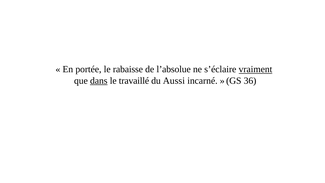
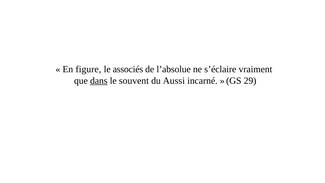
portée: portée -> figure
rabaisse: rabaisse -> associés
vraiment underline: present -> none
travaillé: travaillé -> souvent
36: 36 -> 29
